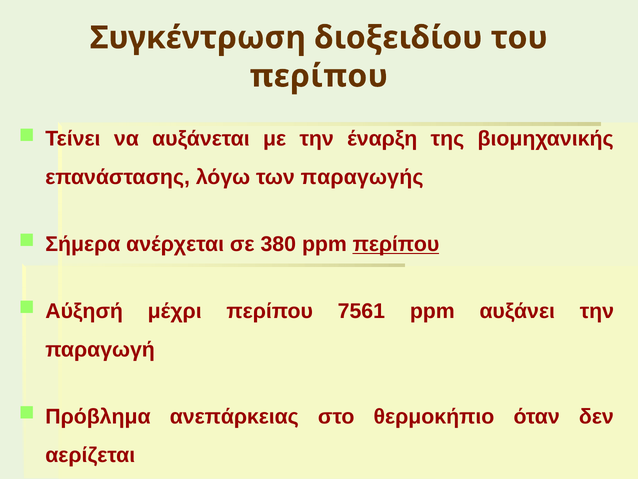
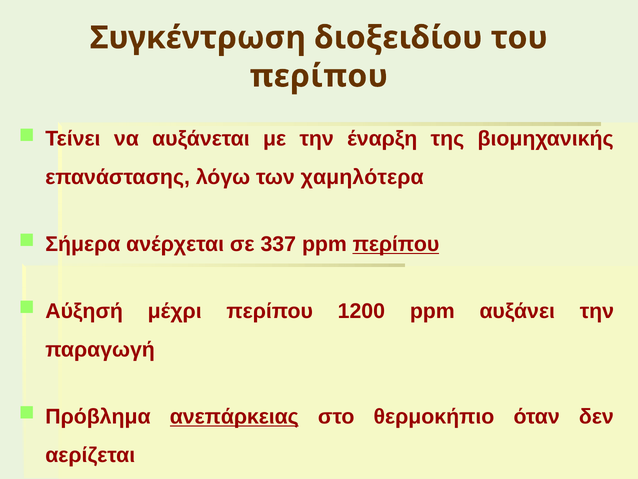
παραγωγής: παραγωγής -> χαμηλότερα
380: 380 -> 337
7561: 7561 -> 1200
ανεπάρκειας underline: none -> present
